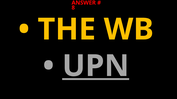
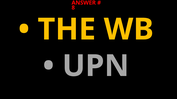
UPN underline: present -> none
